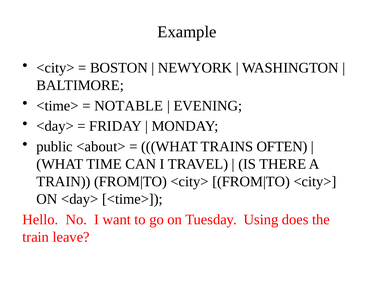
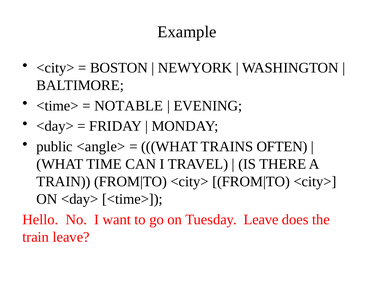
<about>: <about> -> <angle>
Tuesday Using: Using -> Leave
